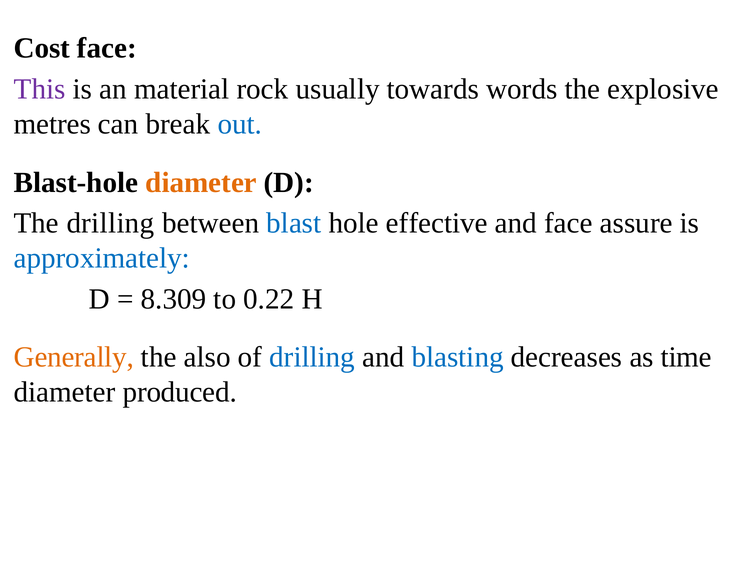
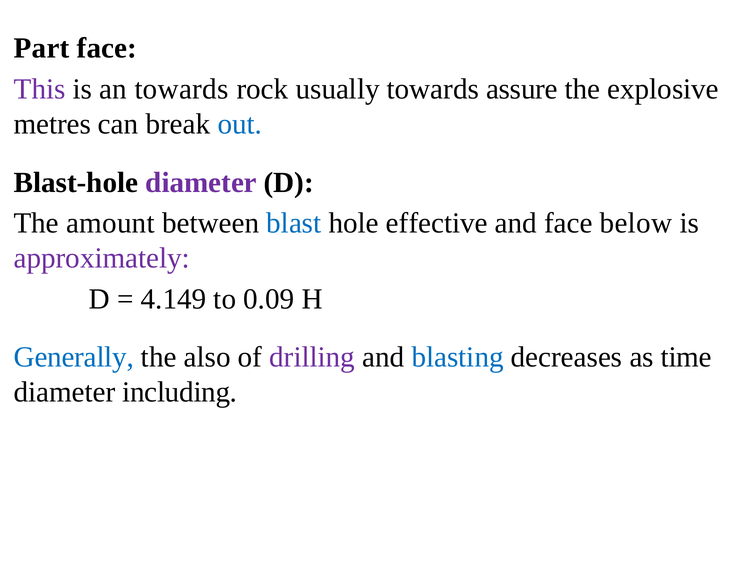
Cost: Cost -> Part
an material: material -> towards
words: words -> assure
diameter at (201, 182) colour: orange -> purple
The drilling: drilling -> amount
assure: assure -> below
approximately colour: blue -> purple
8.309: 8.309 -> 4.149
0.22: 0.22 -> 0.09
Generally colour: orange -> blue
drilling at (312, 357) colour: blue -> purple
produced: produced -> including
